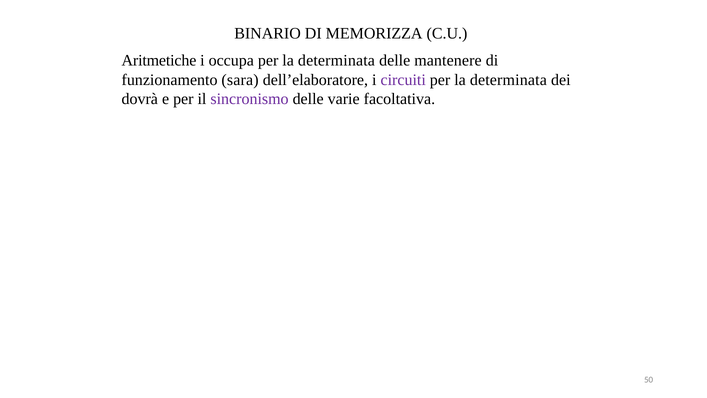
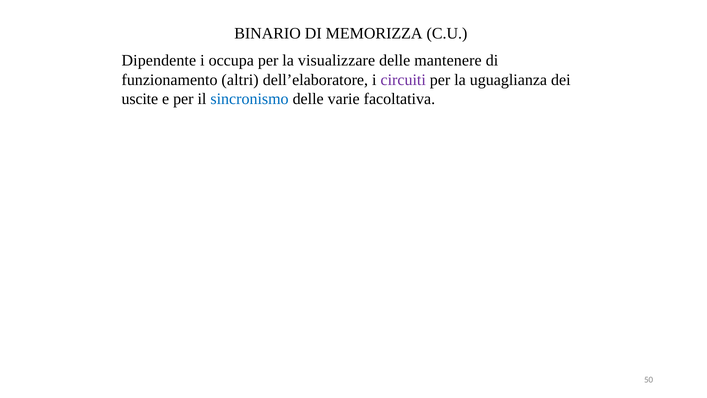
Aritmetiche: Aritmetiche -> Dipendente
determinata at (336, 61): determinata -> visualizzare
sara: sara -> altri
determinata at (508, 80): determinata -> uguaglianza
dovrà: dovrà -> uscite
sincronismo colour: purple -> blue
